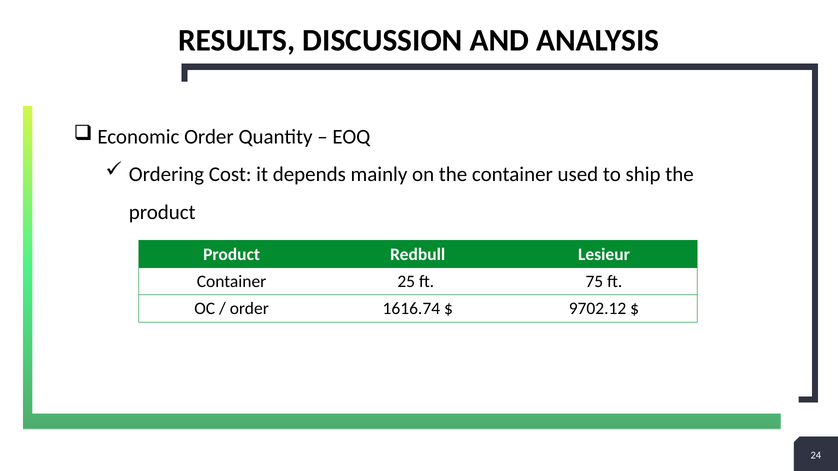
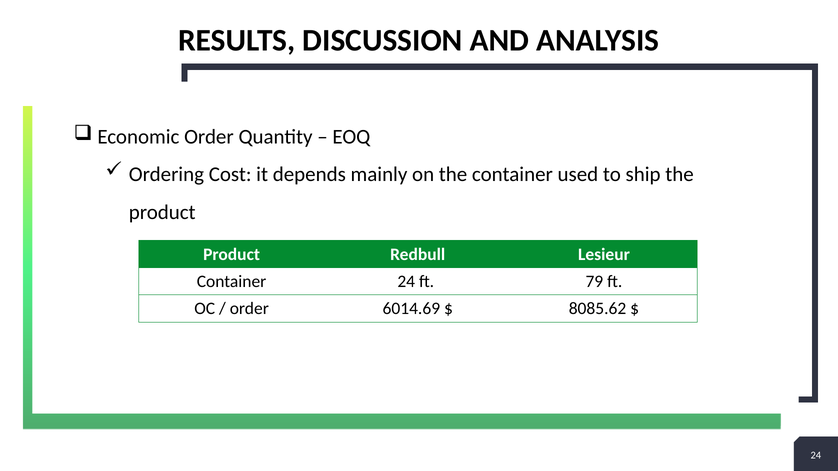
Container 25: 25 -> 24
75: 75 -> 79
1616.74: 1616.74 -> 6014.69
9702.12: 9702.12 -> 8085.62
